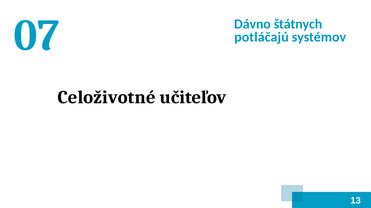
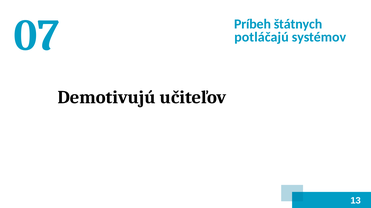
Dávno: Dávno -> Príbeh
Celoživotné: Celoživotné -> Demotivujú
